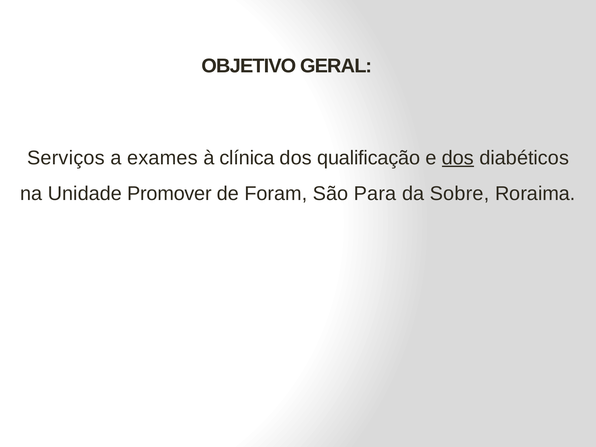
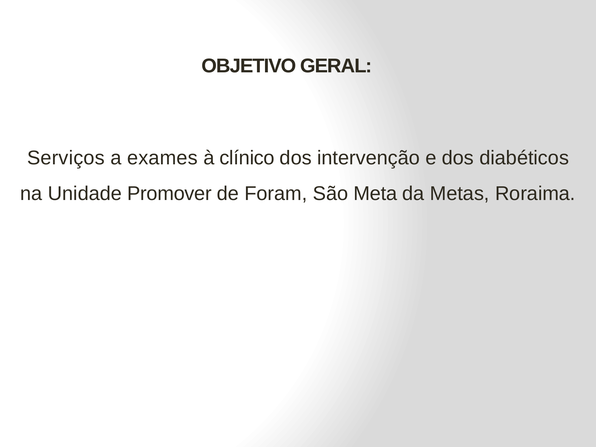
clínica: clínica -> clínico
qualificação: qualificação -> intervenção
dos at (458, 158) underline: present -> none
Para: Para -> Meta
Sobre: Sobre -> Metas
